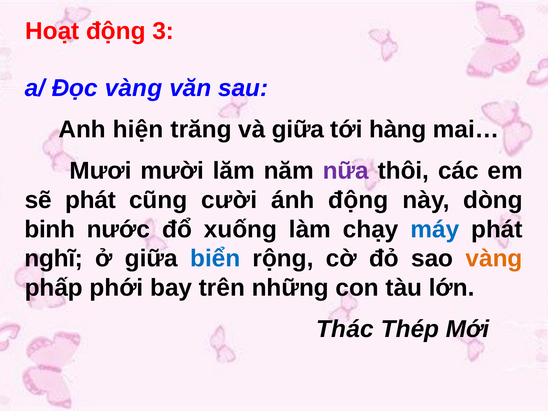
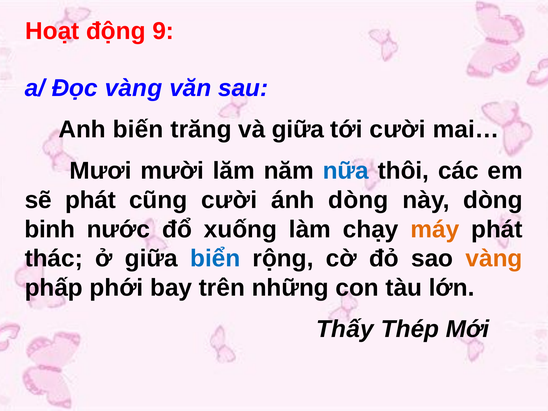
3: 3 -> 9
hiện: hiện -> biến
tới hàng: hàng -> cười
nữa colour: purple -> blue
ánh động: động -> dòng
máy colour: blue -> orange
nghĩ: nghĩ -> thác
Thác: Thác -> Thấy
